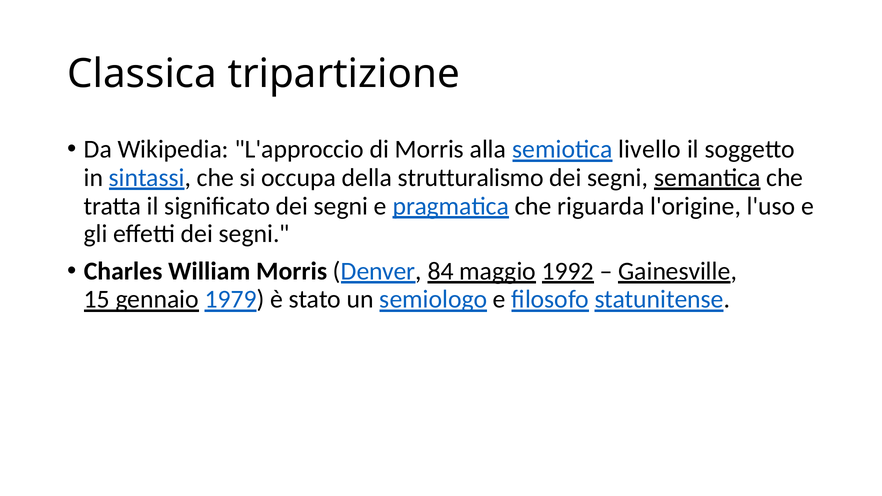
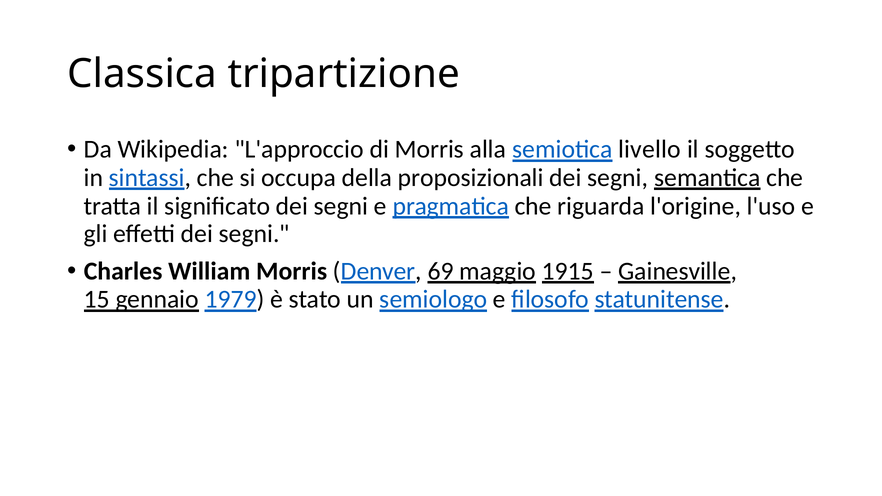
strutturalismo: strutturalismo -> proposizionali
84: 84 -> 69
1992: 1992 -> 1915
